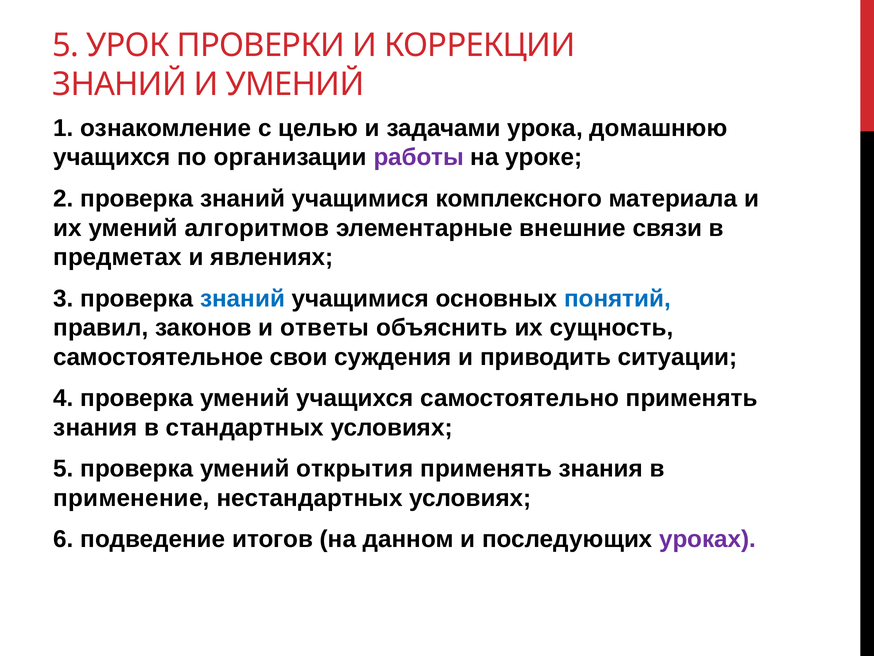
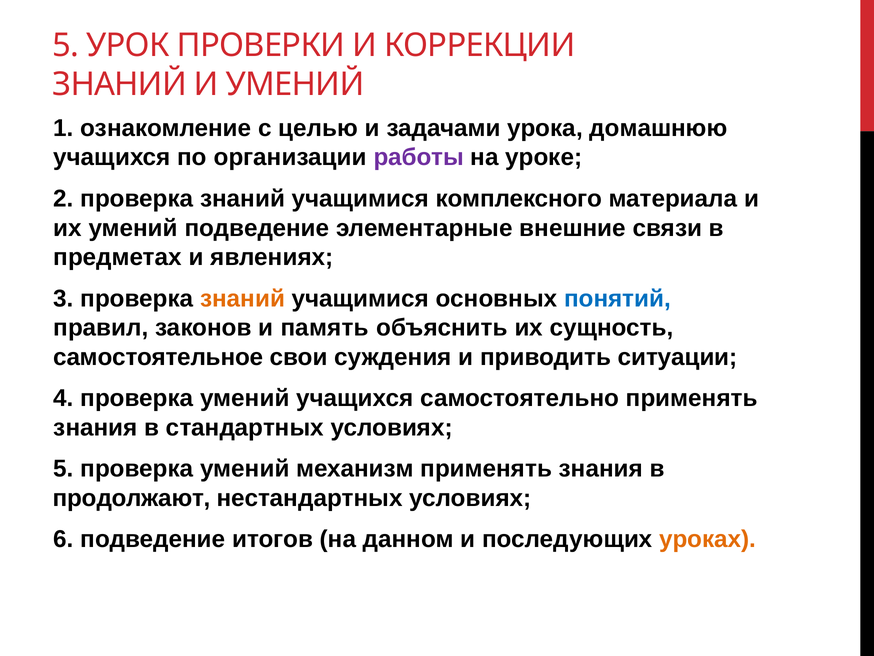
умений алгоритмов: алгоритмов -> подведение
знаний at (243, 298) colour: blue -> orange
ответы: ответы -> память
открытия: открытия -> механизм
применение: применение -> продолжают
уроках colour: purple -> orange
